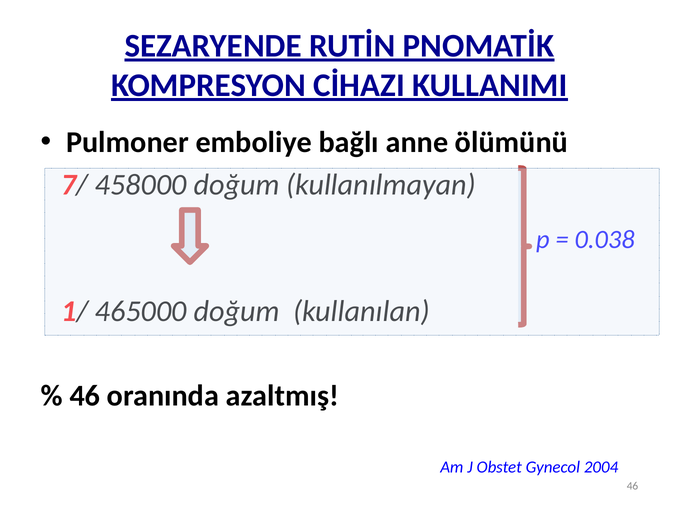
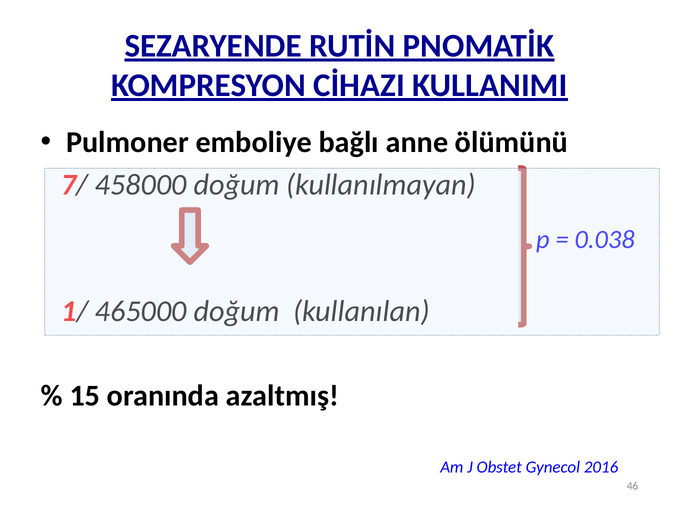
46 at (85, 396): 46 -> 15
2004: 2004 -> 2016
